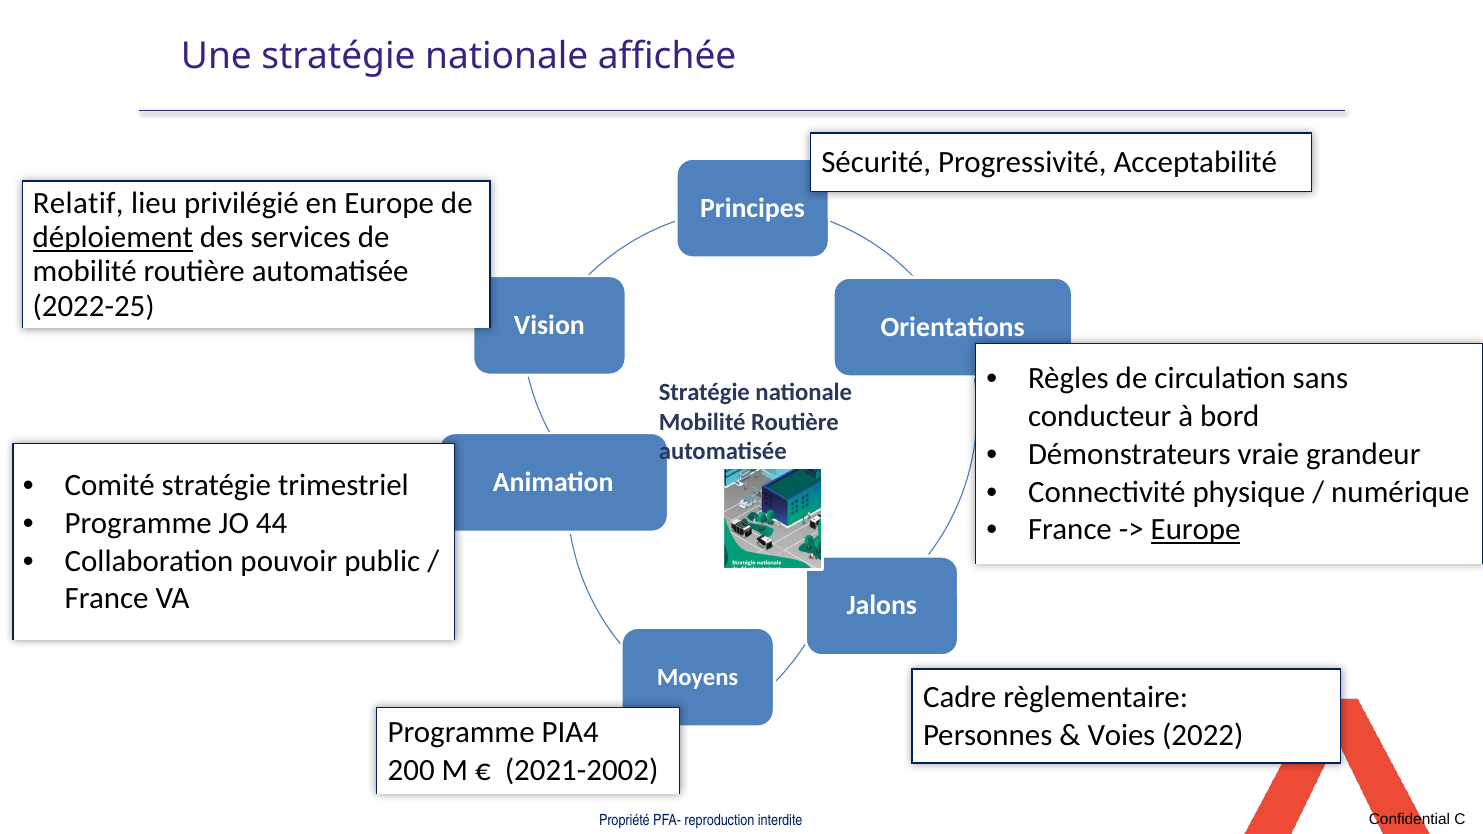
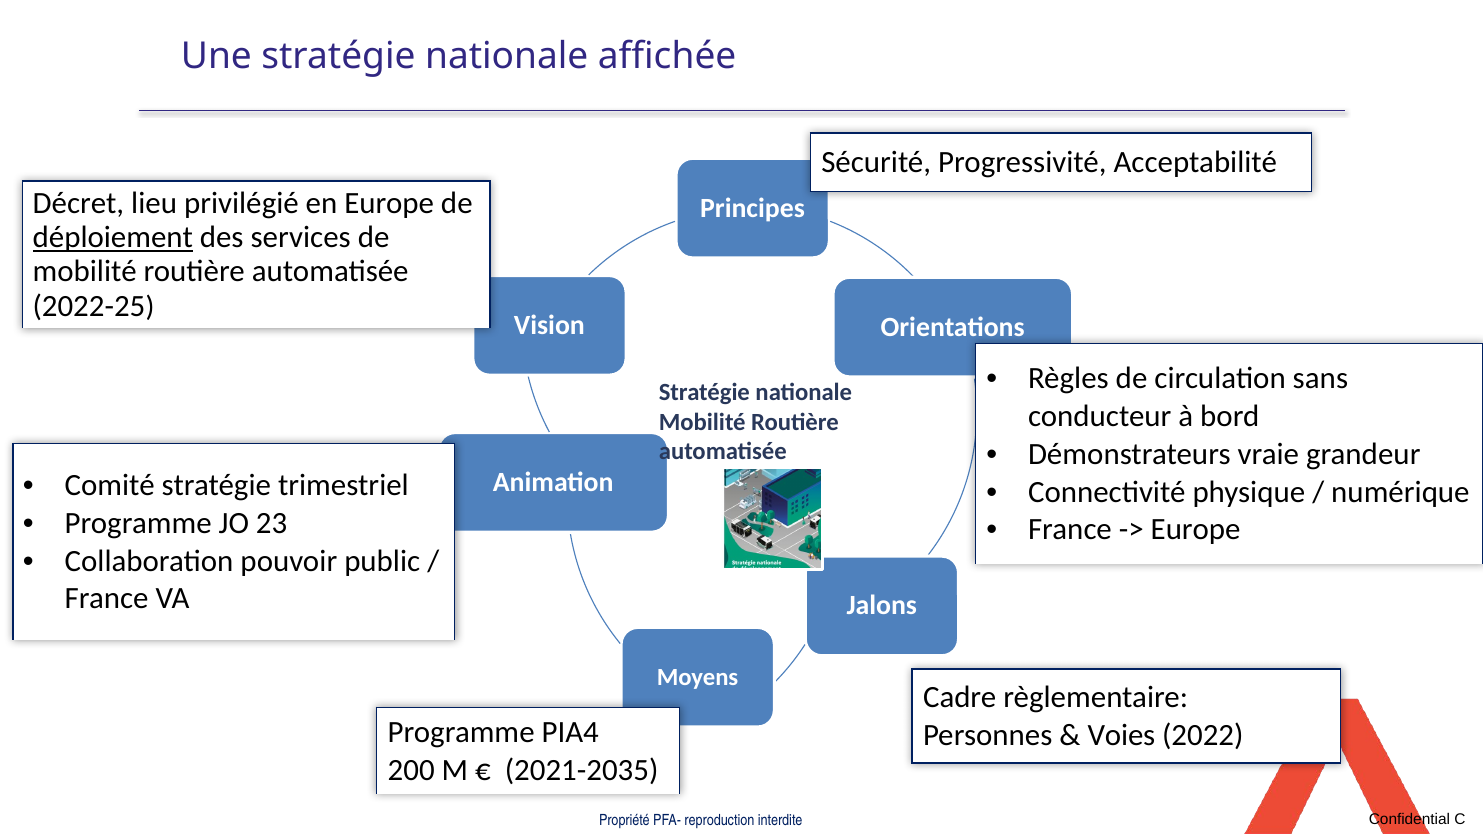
Relatif: Relatif -> Décret
44: 44 -> 23
Europe at (1196, 530) underline: present -> none
2021-2002: 2021-2002 -> 2021-2035
